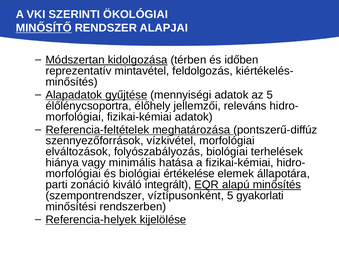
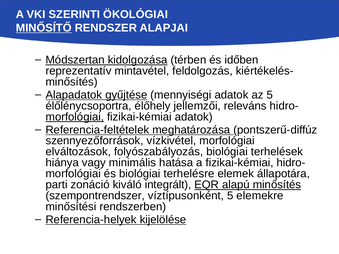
morfológiai at (75, 117) underline: none -> present
értékelése: értékelése -> terhelésre
gyakorlati: gyakorlati -> elemekre
